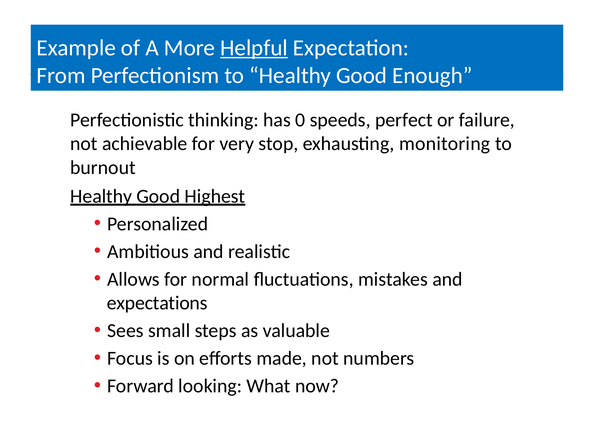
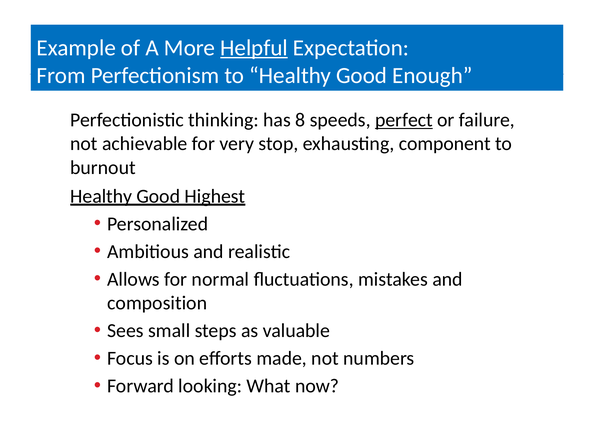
0: 0 -> 8
perfect underline: none -> present
monitoring: monitoring -> component
expectations: expectations -> composition
